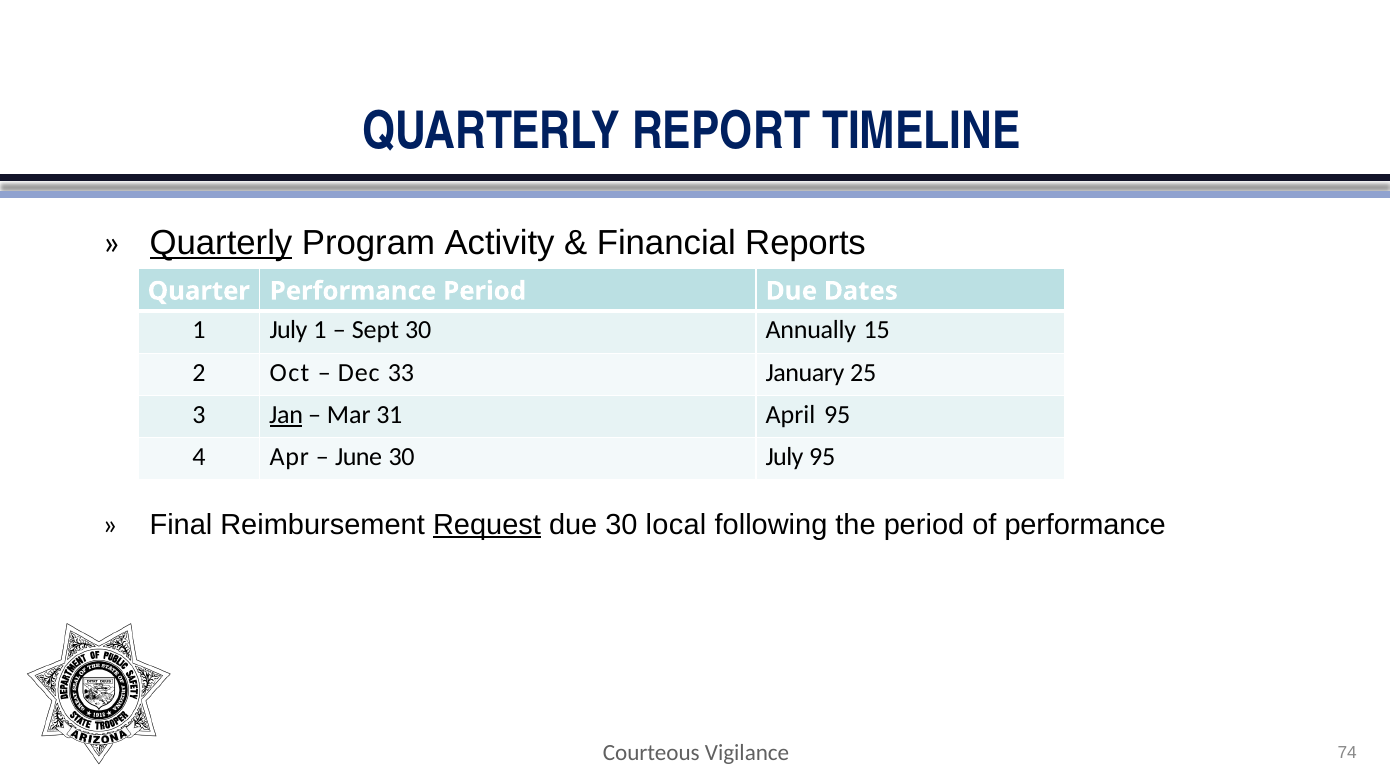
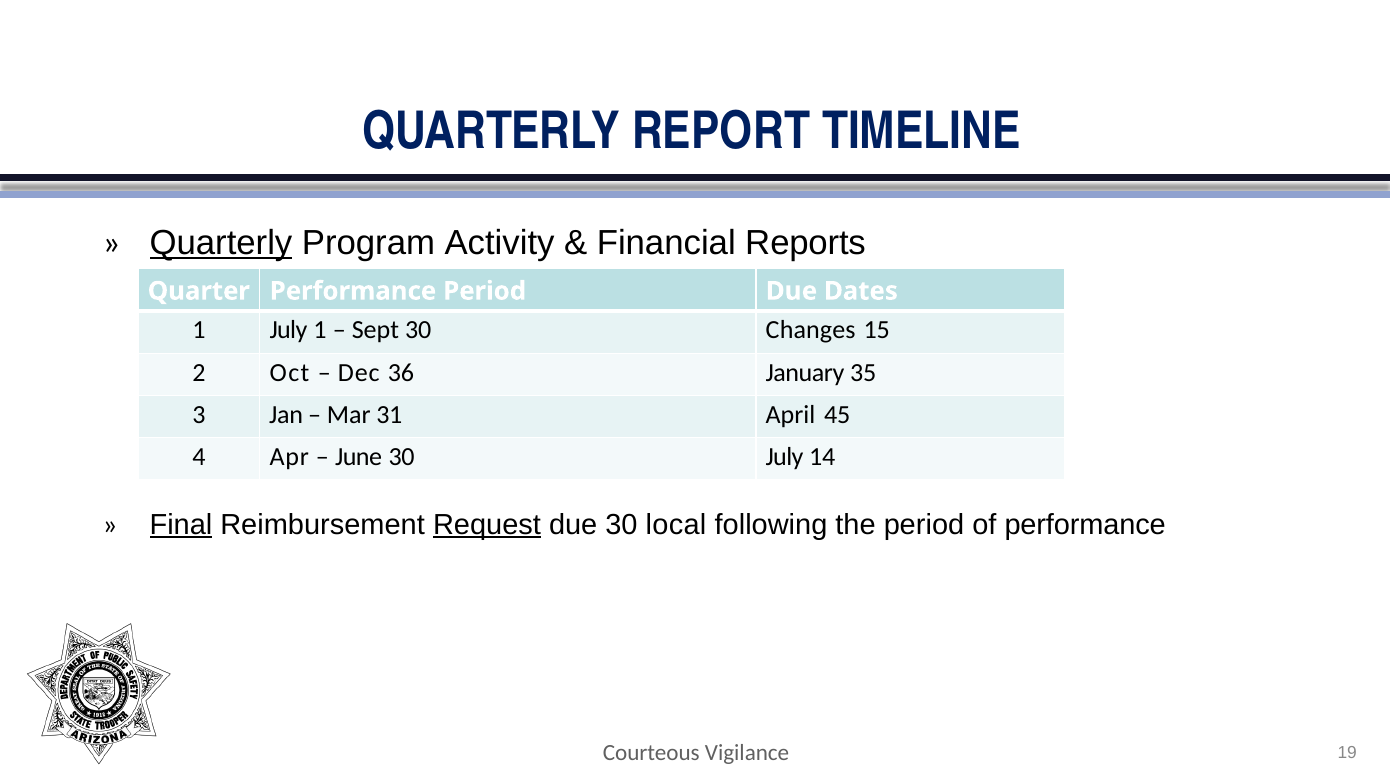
Annually: Annually -> Changes
33: 33 -> 36
25: 25 -> 35
Jan underline: present -> none
April 95: 95 -> 45
July 95: 95 -> 14
Final underline: none -> present
74: 74 -> 19
